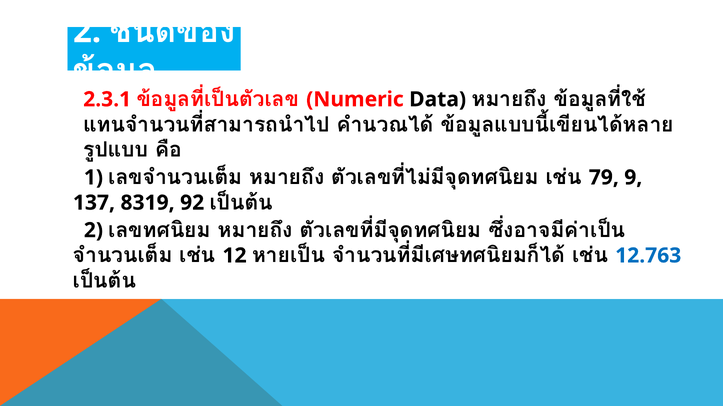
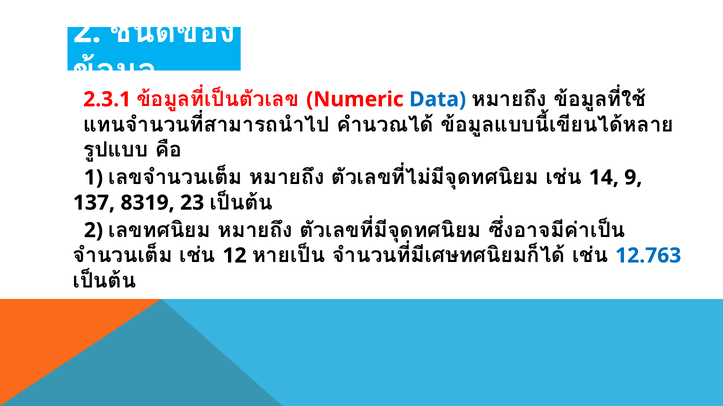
Data colour: black -> blue
79: 79 -> 14
92: 92 -> 23
